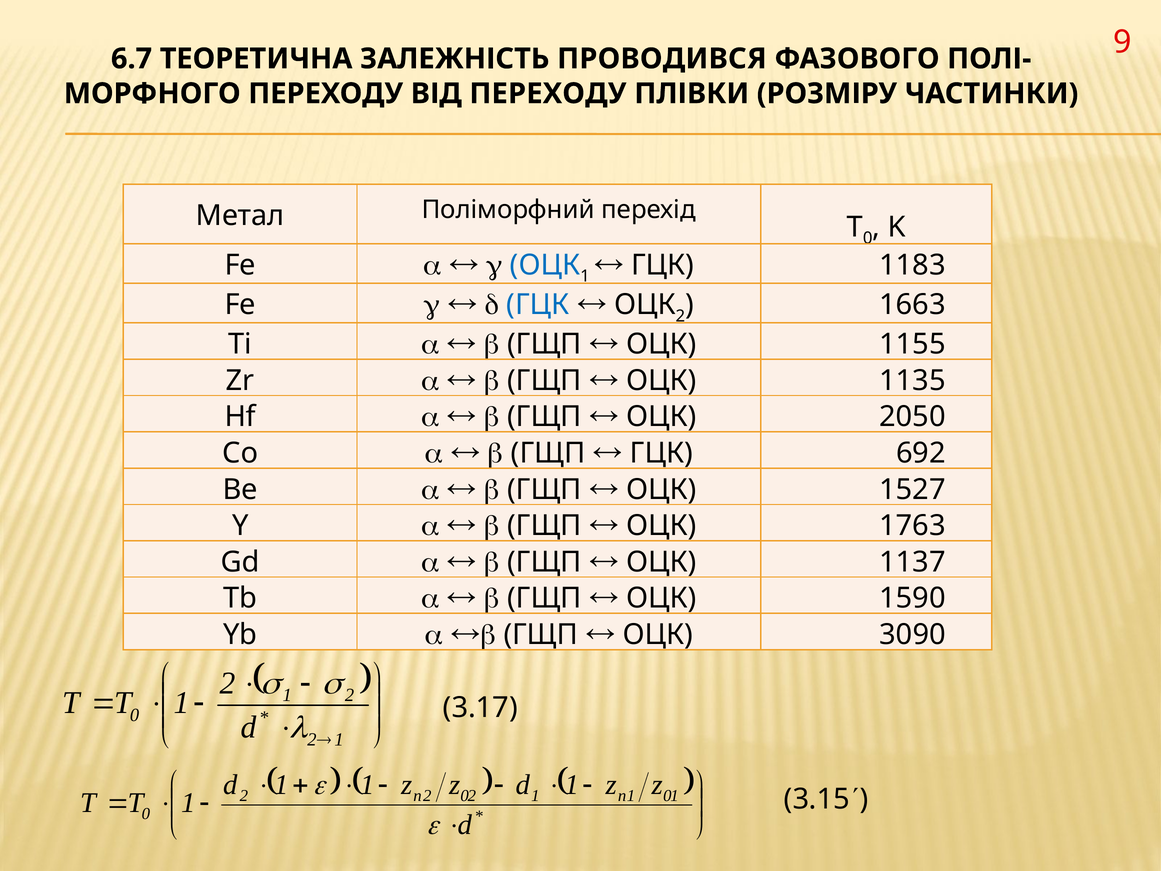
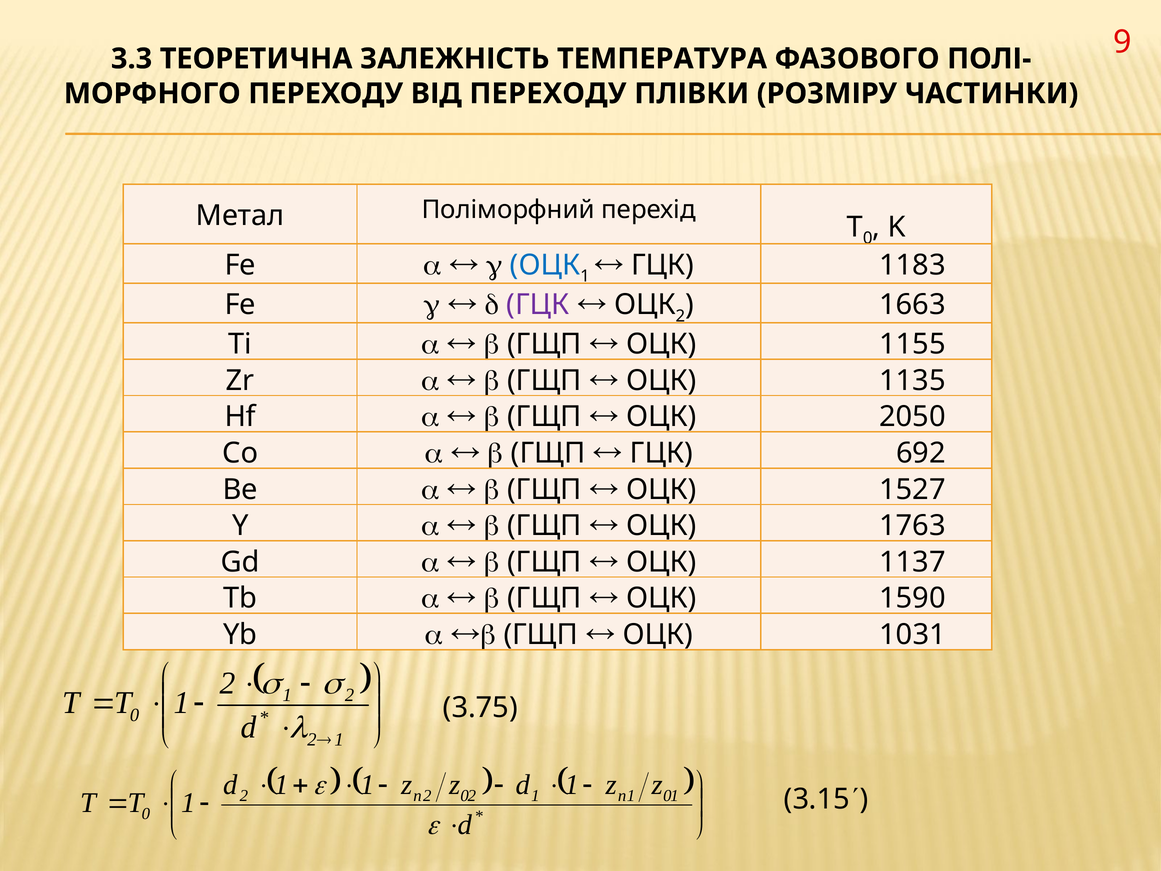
6.7: 6.7 -> 3.3
ПРОВОДИВСЯ: ПРОВОДИВСЯ -> ТЕМПЕРАТУРА
ГЦК at (538, 305) colour: blue -> purple
3090: 3090 -> 1031
3.17: 3.17 -> 3.75
